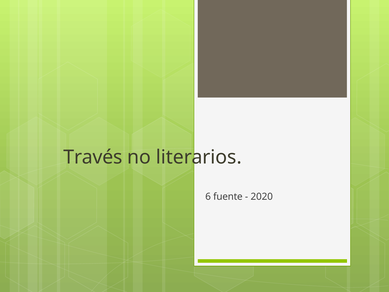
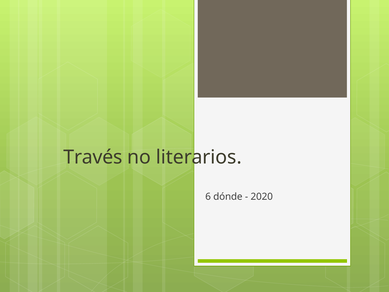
fuente: fuente -> dónde
